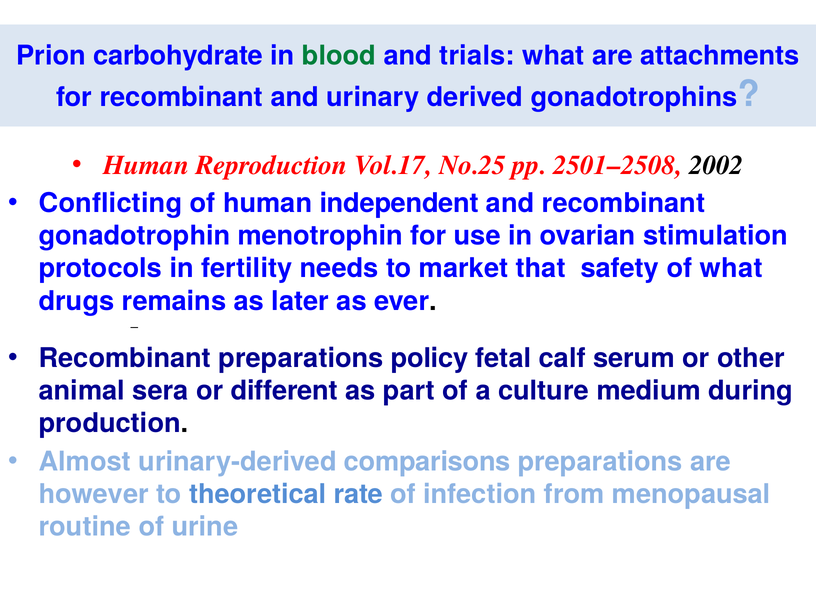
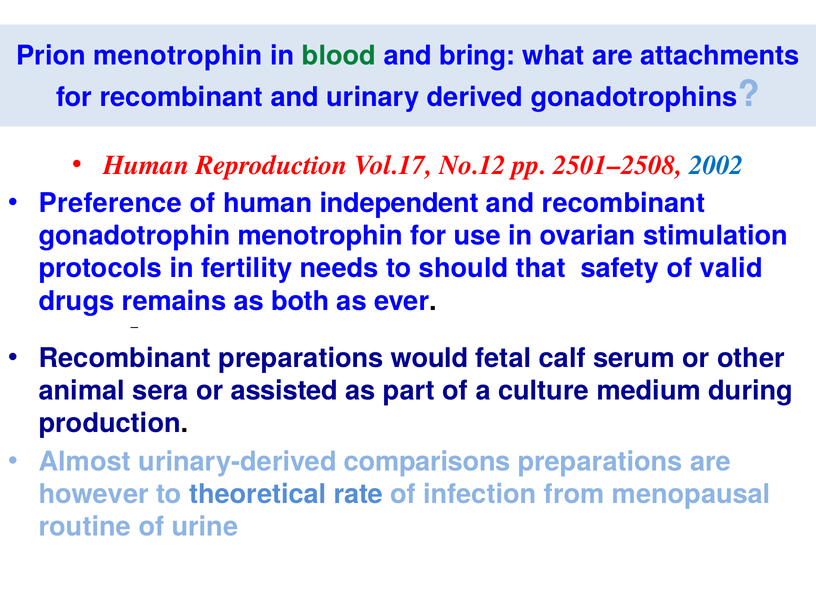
Prion carbohydrate: carbohydrate -> menotrophin
trials: trials -> bring
No.25: No.25 -> No.12
2002 colour: black -> blue
Conflicting: Conflicting -> Preference
market: market -> should
of what: what -> valid
later: later -> both
policy: policy -> would
different: different -> assisted
